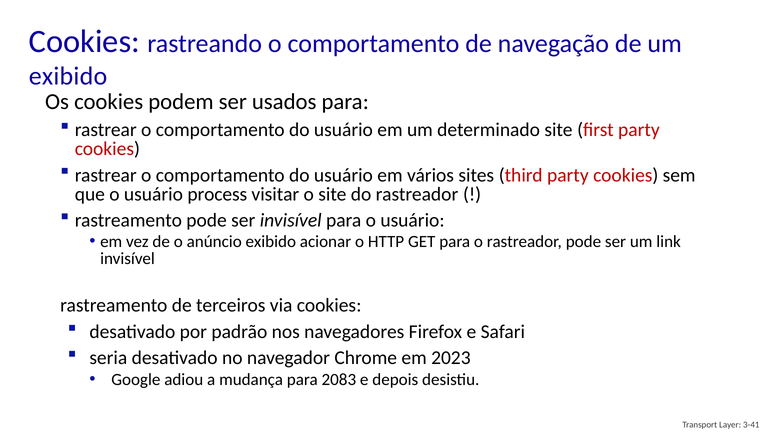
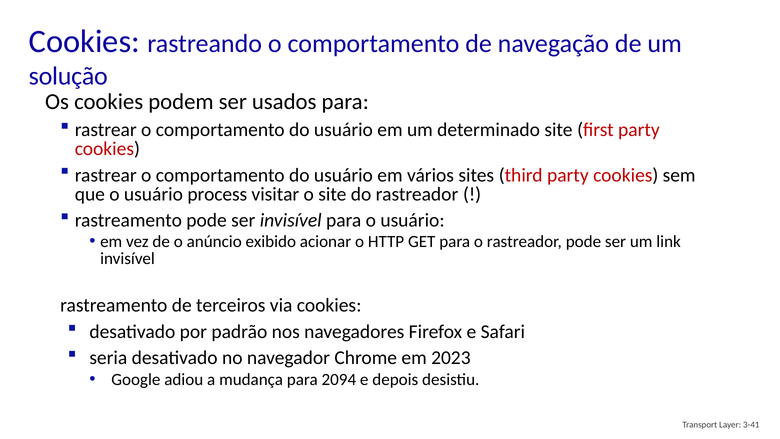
exibido at (68, 76): exibido -> solução
2083: 2083 -> 2094
